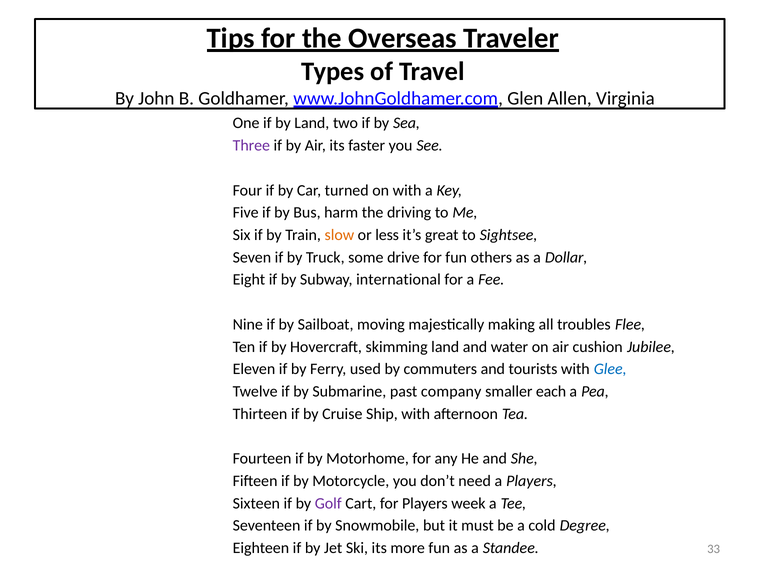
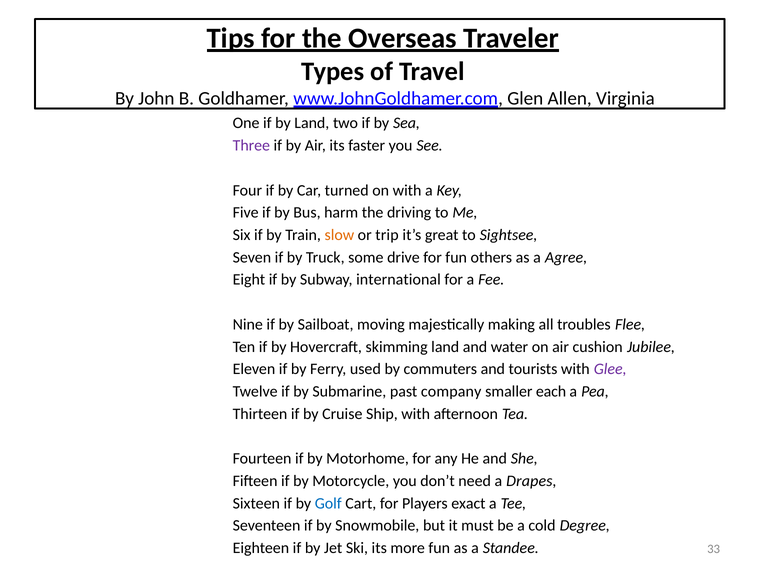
less: less -> trip
Dollar: Dollar -> Agree
Glee colour: blue -> purple
a Players: Players -> Drapes
Golf colour: purple -> blue
week: week -> exact
